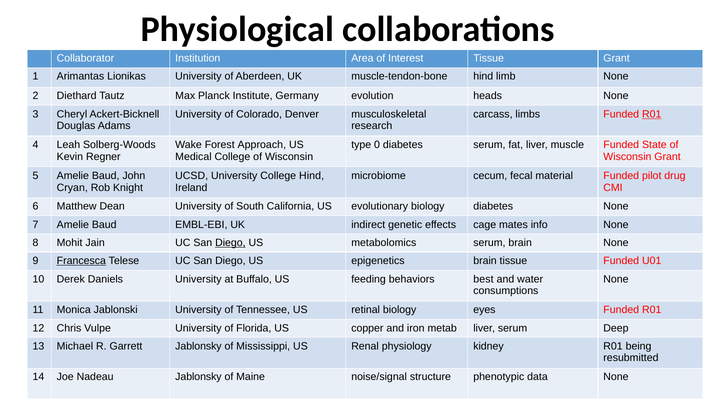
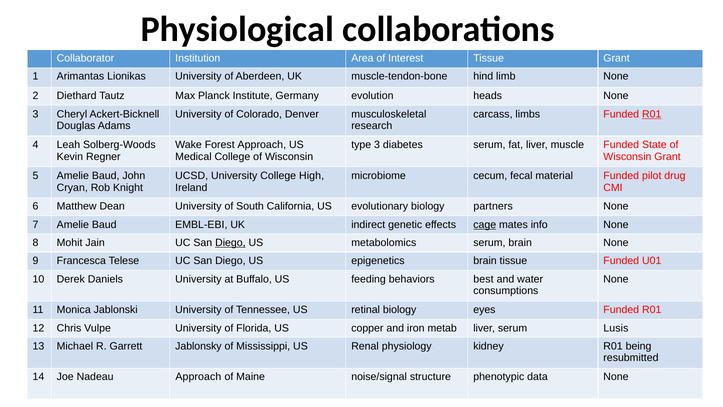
type 0: 0 -> 3
College Hind: Hind -> High
biology diabetes: diabetes -> partners
cage underline: none -> present
Francesca underline: present -> none
Deep: Deep -> Lusis
Nadeau Jablonsky: Jablonsky -> Approach
